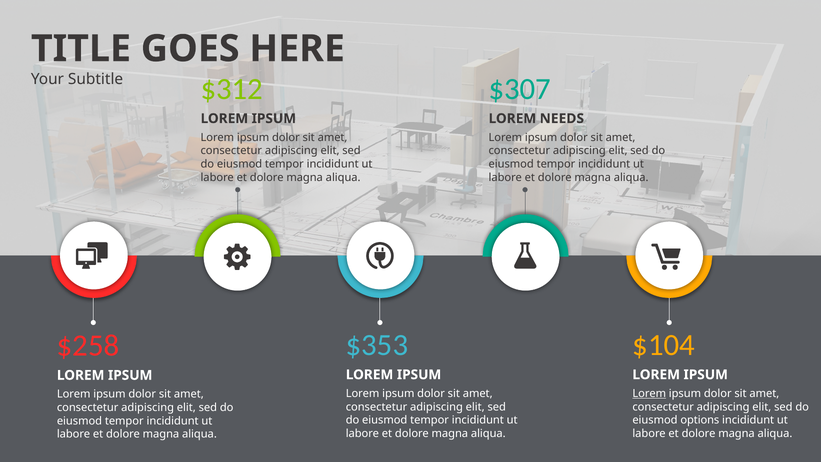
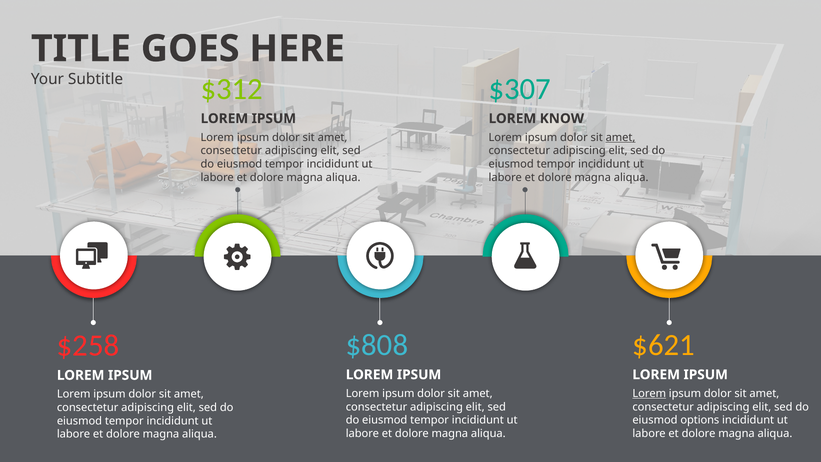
NEEDS: NEEDS -> KNOW
amet at (621, 137) underline: none -> present
$353: $353 -> $808
$104: $104 -> $621
